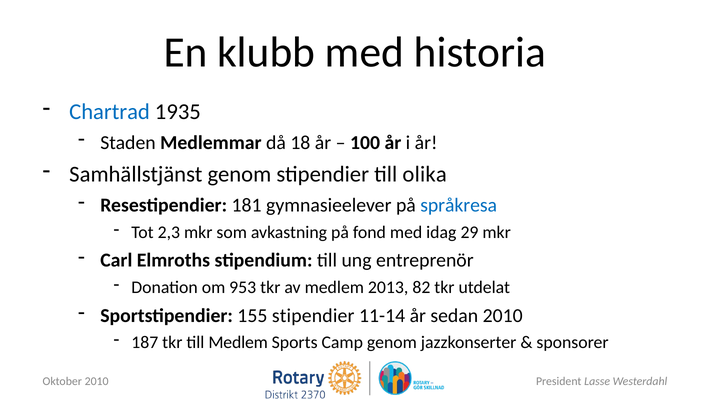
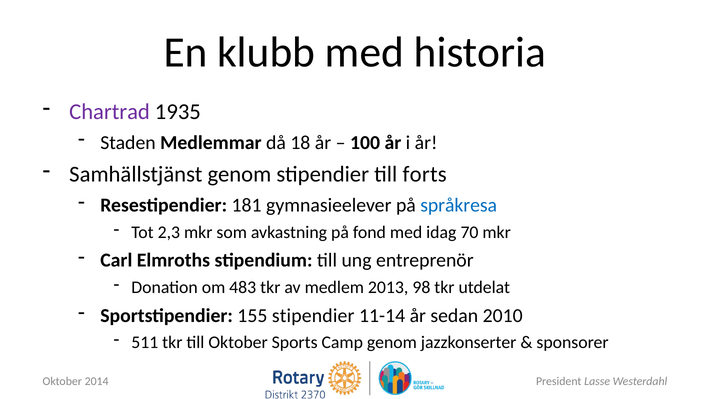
Chartrad colour: blue -> purple
olika: olika -> forts
29: 29 -> 70
953: 953 -> 483
82: 82 -> 98
187: 187 -> 511
till Medlem: Medlem -> Oktober
Oktober 2010: 2010 -> 2014
